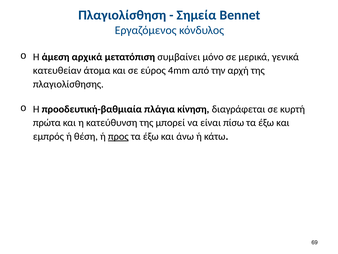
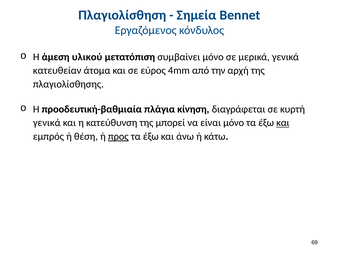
αρχικά: αρχικά -> υλικού
πρώτα at (47, 123): πρώτα -> γενικά
είναι πίσω: πίσω -> μόνο
και at (283, 123) underline: none -> present
